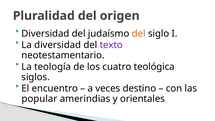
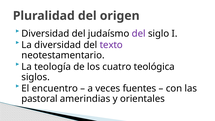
del at (139, 34) colour: orange -> purple
destino: destino -> fuentes
popular: popular -> pastoral
